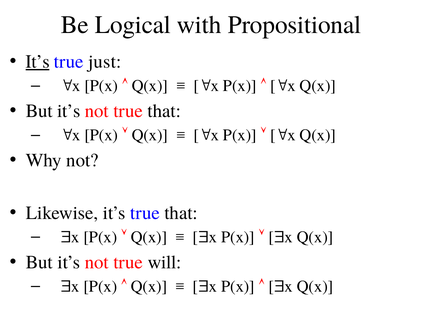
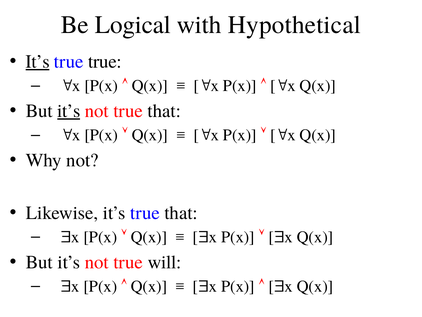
Propositional: Propositional -> Hypothetical
true just: just -> true
it’s at (69, 111) underline: none -> present
